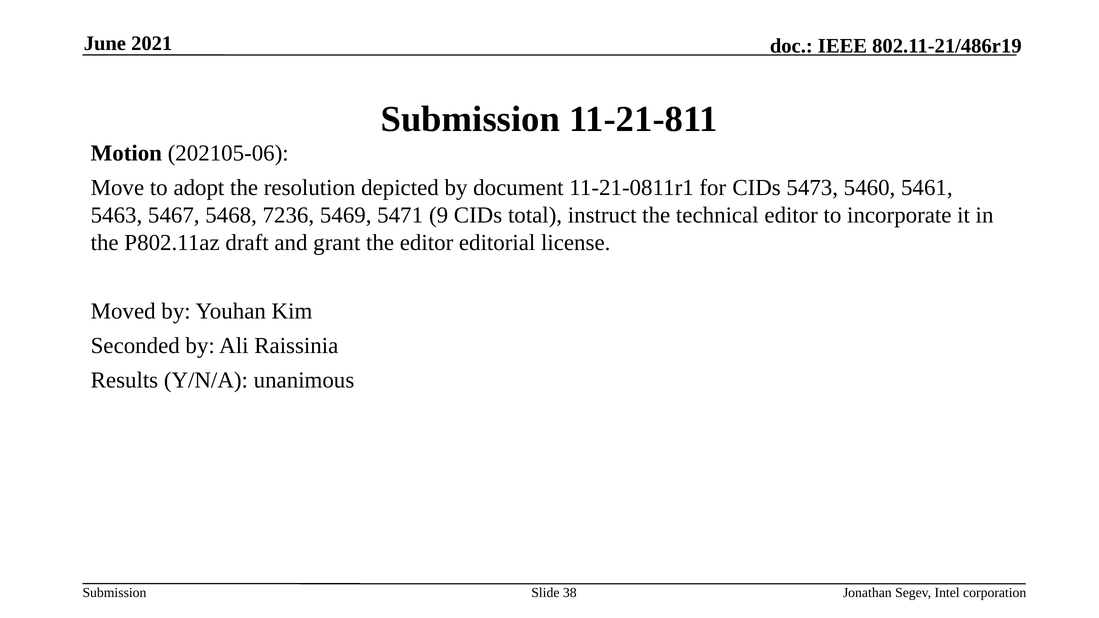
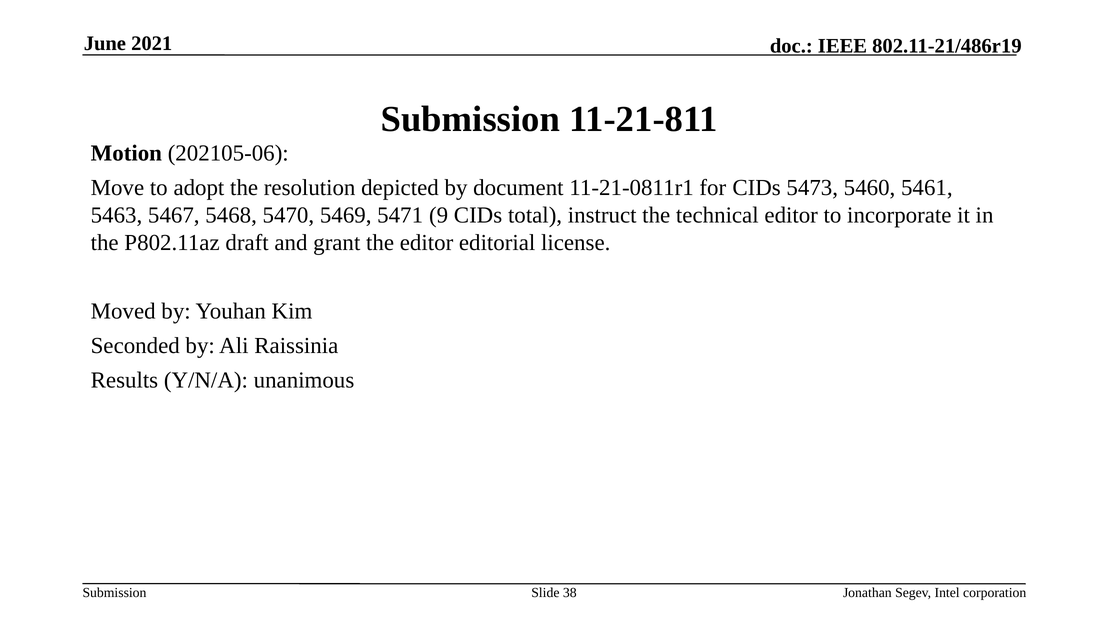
7236: 7236 -> 5470
